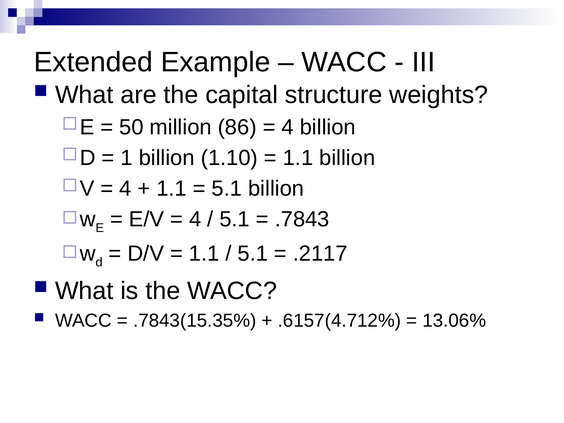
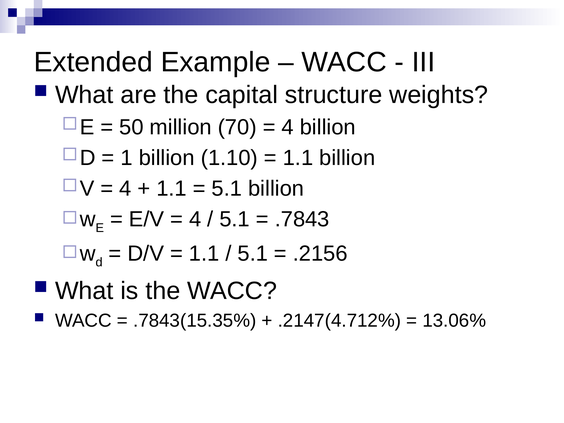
86: 86 -> 70
.2117: .2117 -> .2156
.6157(4.712%: .6157(4.712% -> .2147(4.712%
